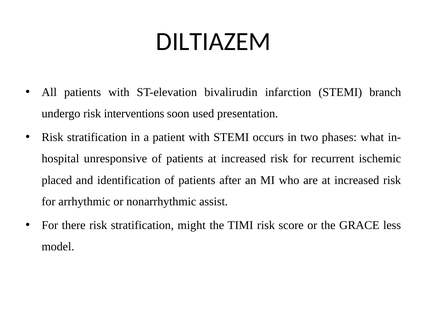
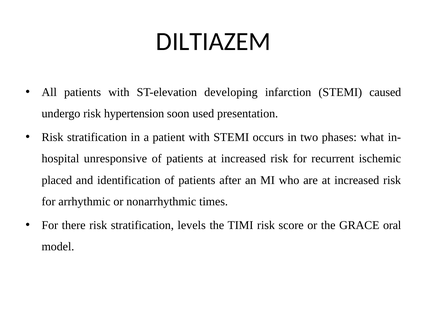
bivalirudin: bivalirudin -> developing
branch: branch -> caused
interventions: interventions -> hypertension
assist: assist -> times
might: might -> levels
less: less -> oral
